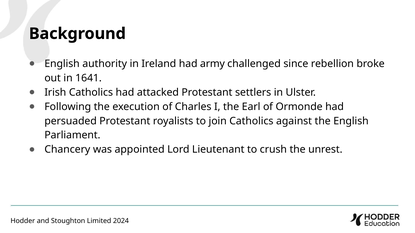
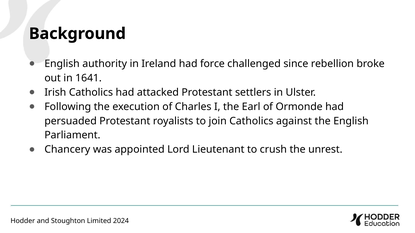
army: army -> force
